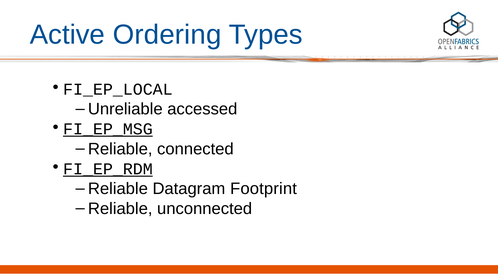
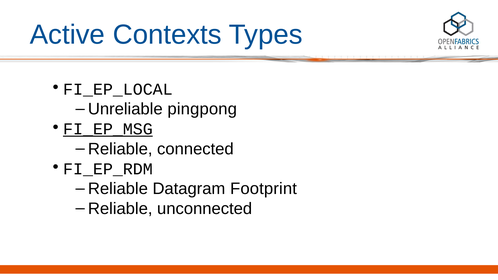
Ordering: Ordering -> Contexts
accessed: accessed -> pingpong
FI_EP_RDM underline: present -> none
